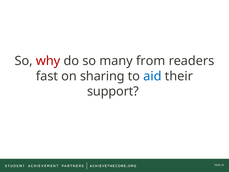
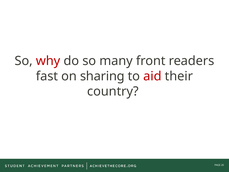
from: from -> front
aid colour: blue -> red
support: support -> country
